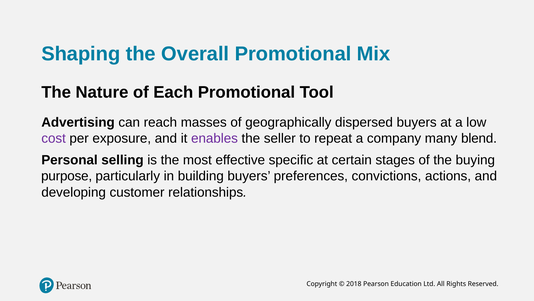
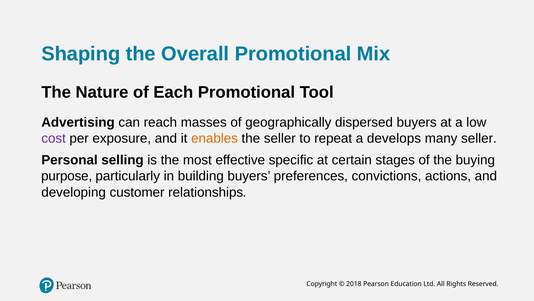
enables colour: purple -> orange
company: company -> develops
many blend: blend -> seller
